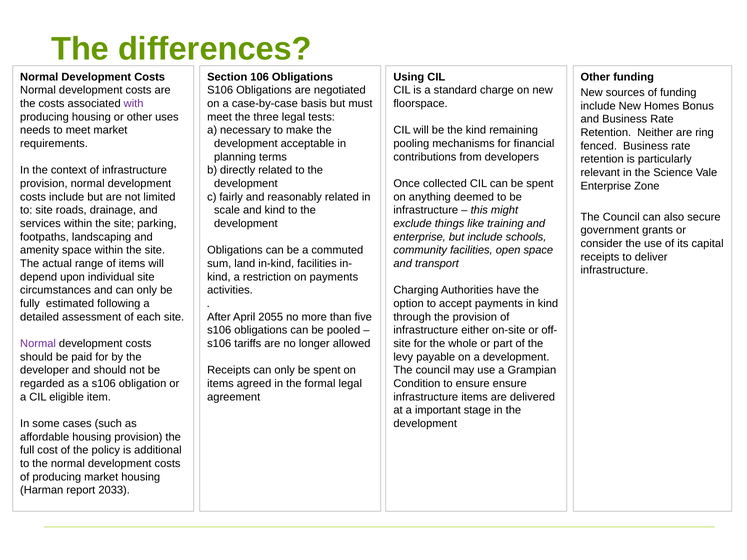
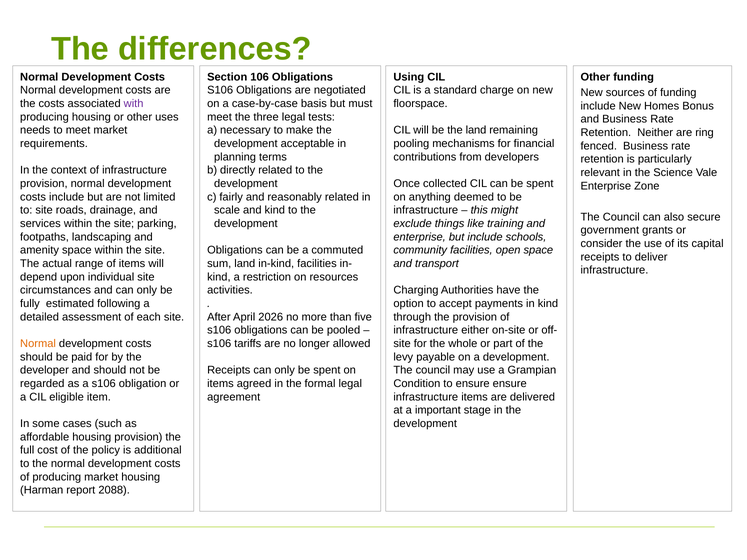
the kind: kind -> land
on payments: payments -> resources
2055: 2055 -> 2026
Normal at (38, 344) colour: purple -> orange
2033: 2033 -> 2088
